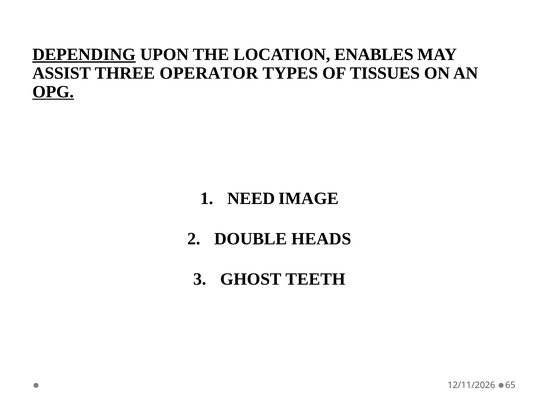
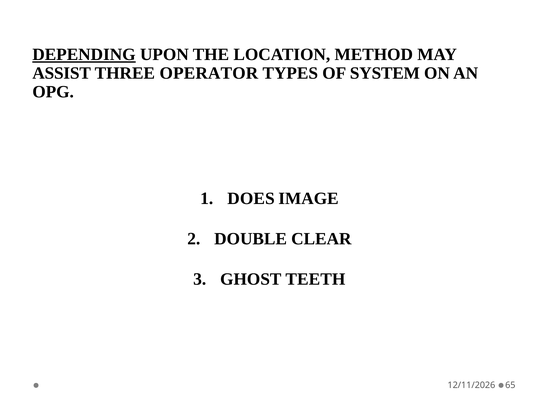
ENABLES: ENABLES -> METHOD
TISSUES: TISSUES -> SYSTEM
OPG underline: present -> none
NEED: NEED -> DOES
HEADS: HEADS -> CLEAR
